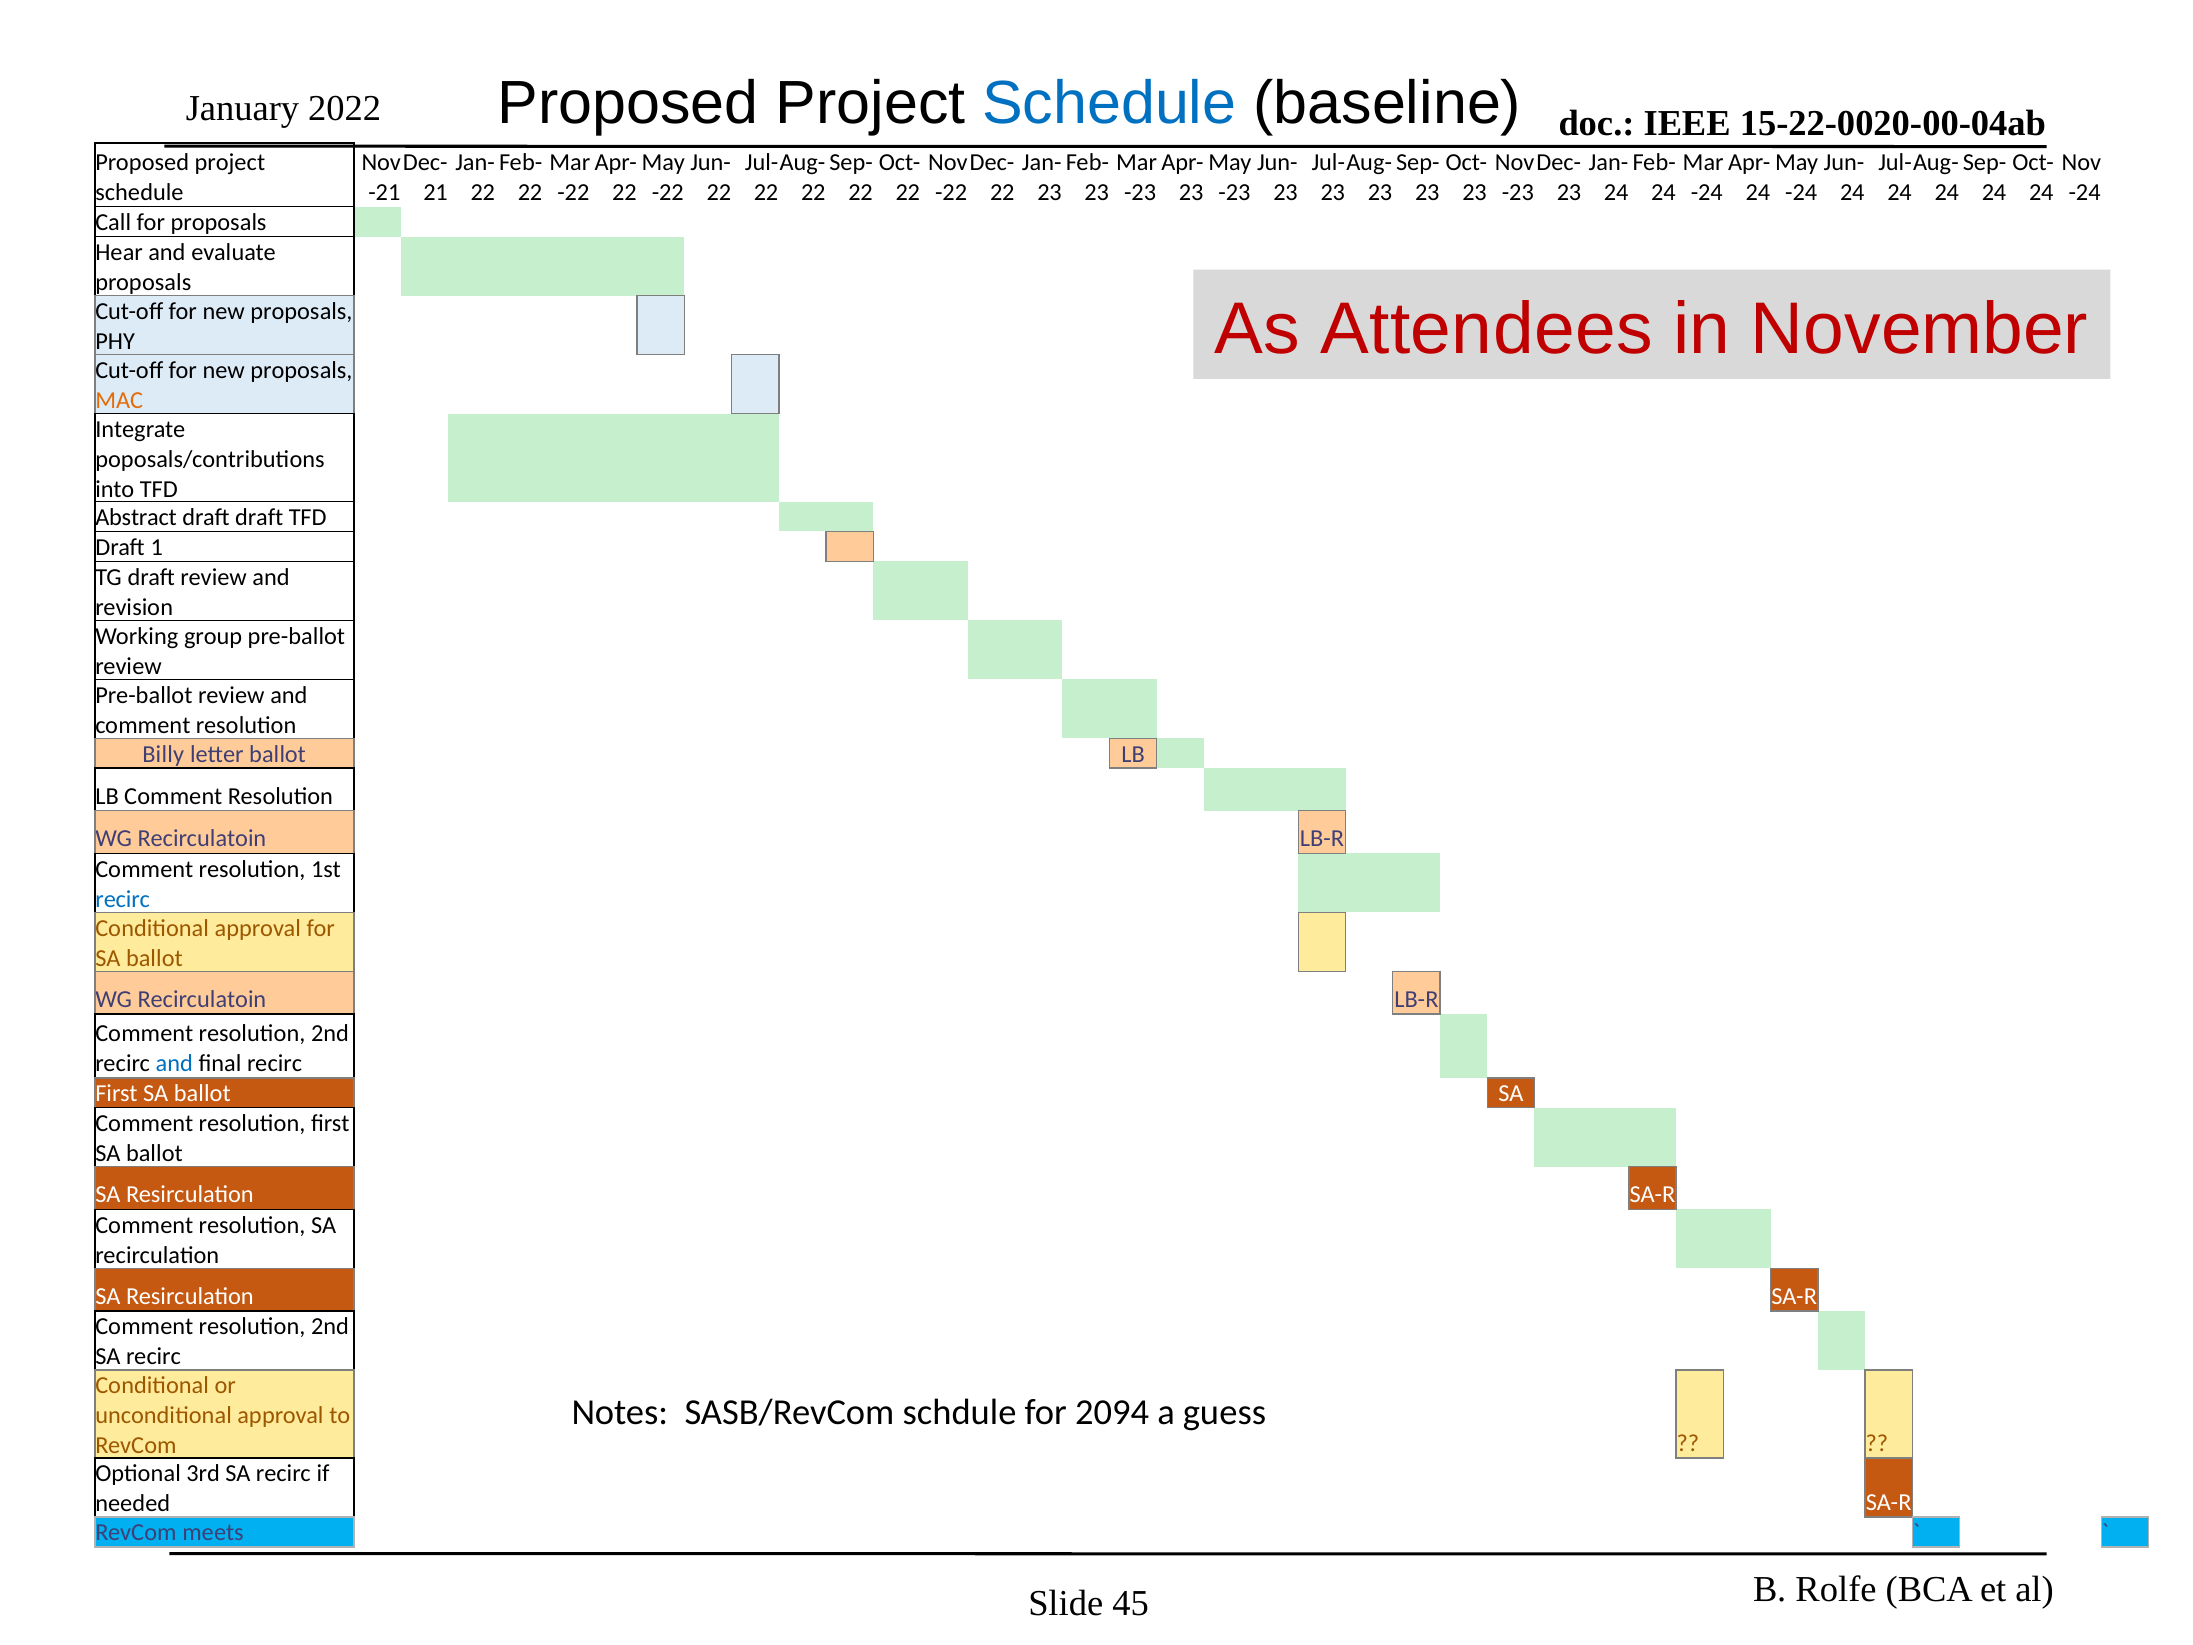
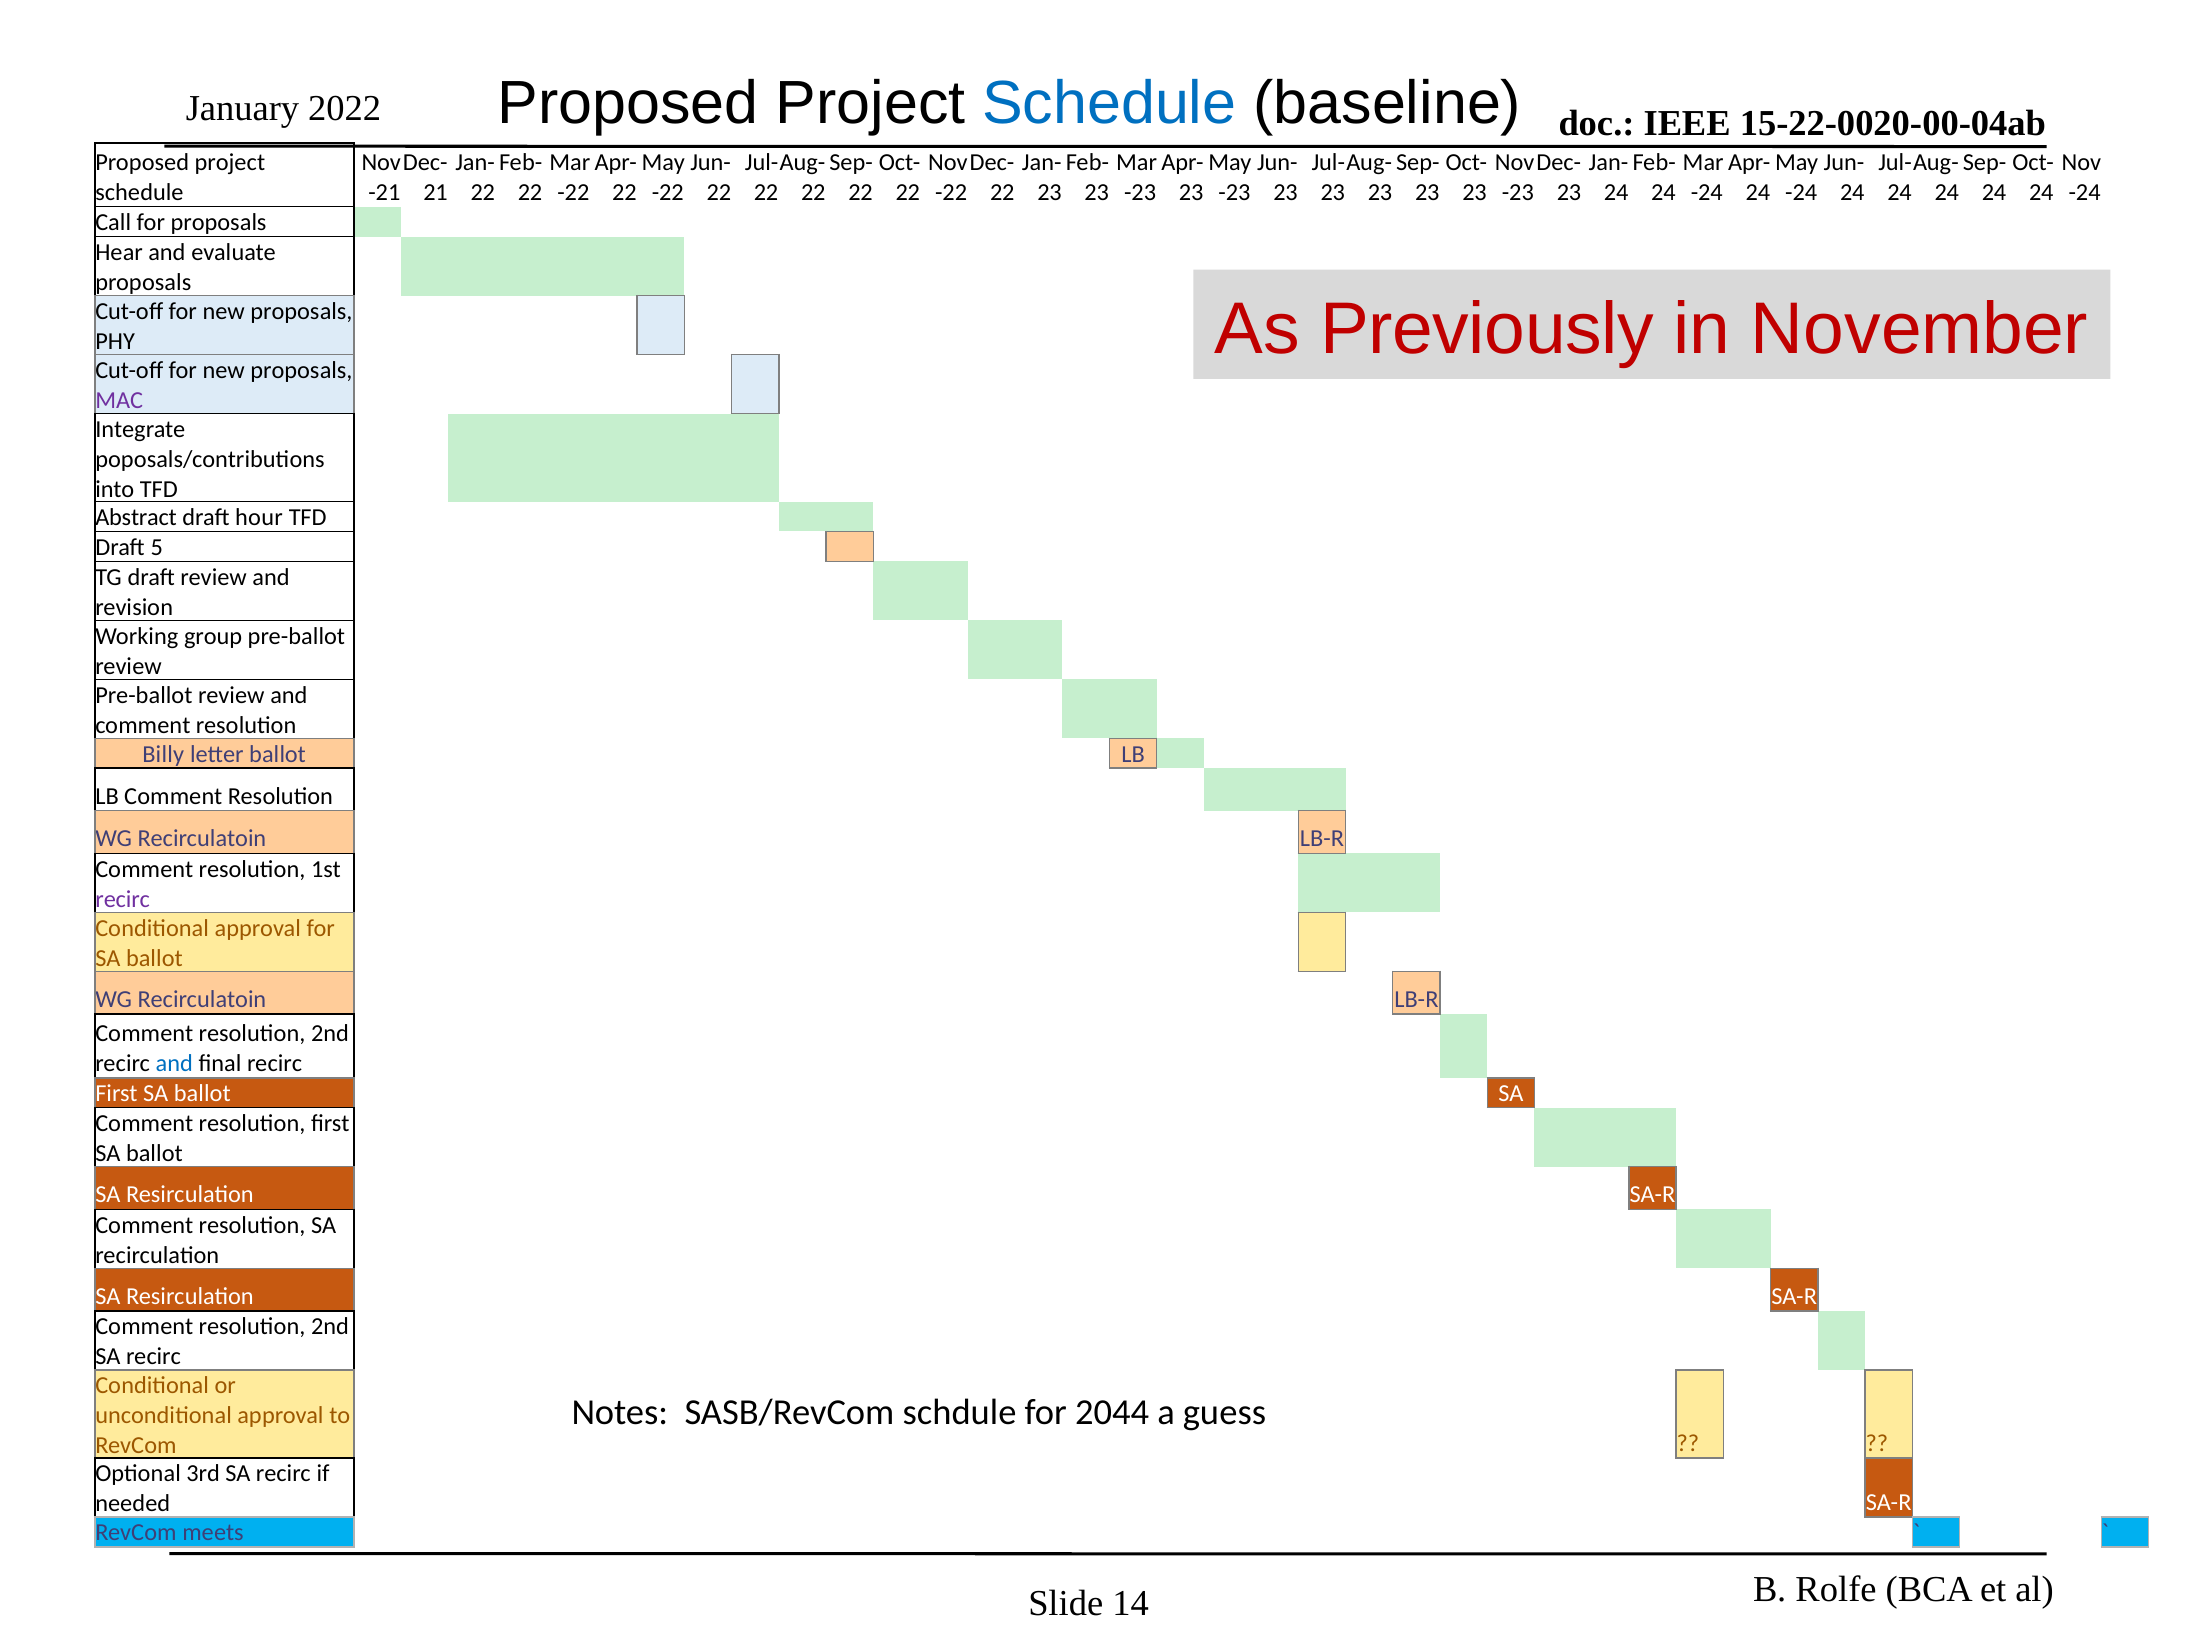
Attendees: Attendees -> Previously
MAC colour: orange -> purple
draft draft: draft -> hour
1: 1 -> 5
recirc at (123, 899) colour: blue -> purple
2094: 2094 -> 2044
45: 45 -> 14
